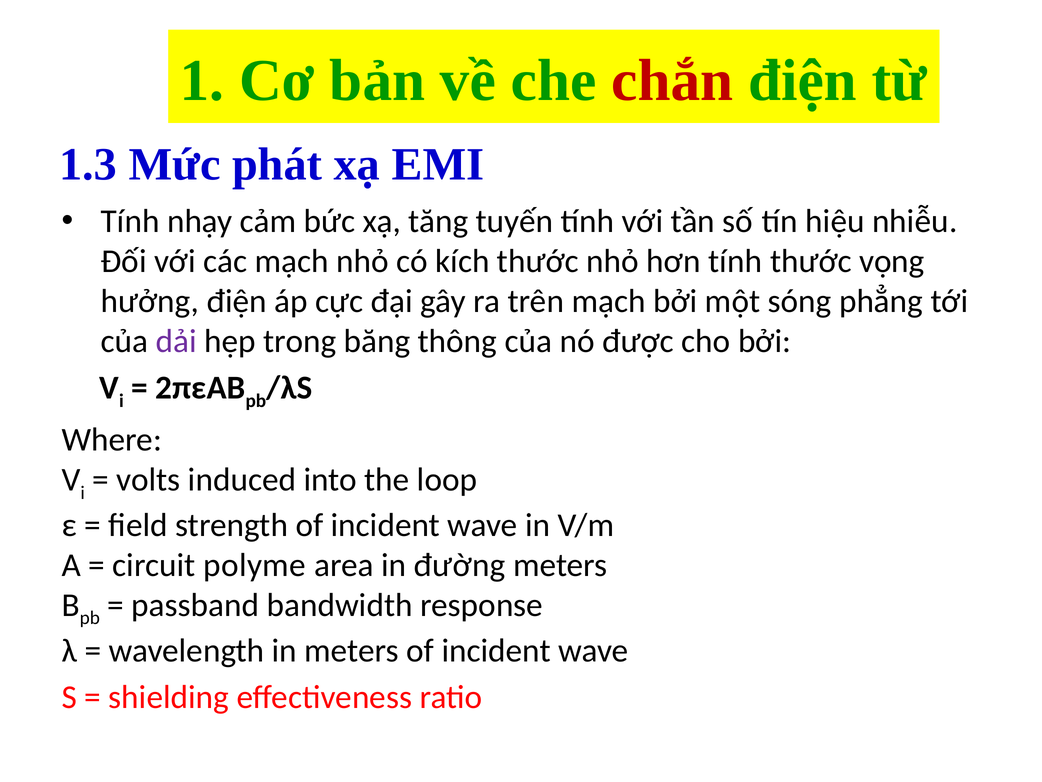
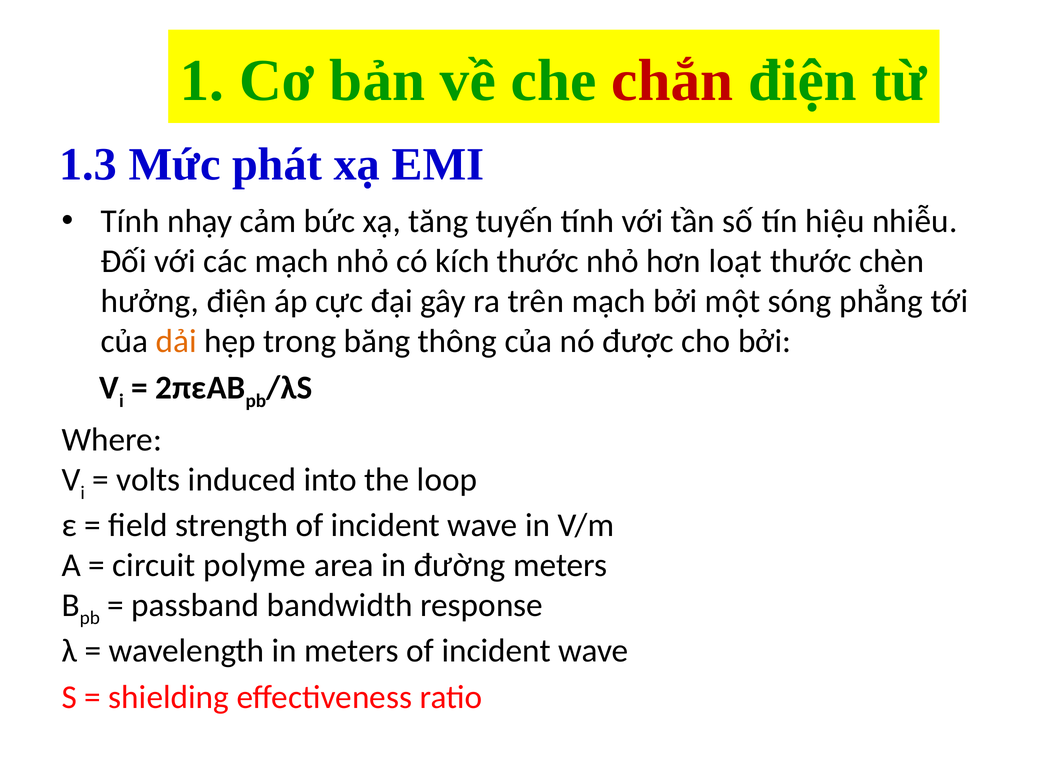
hơn tính: tính -> loạt
vọng: vọng -> chèn
dải colour: purple -> orange
